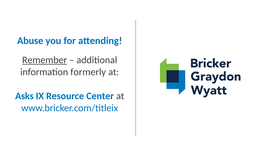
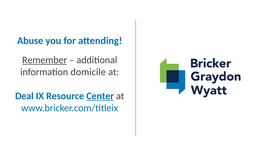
formerly: formerly -> domicile
Asks: Asks -> Deal
Center underline: none -> present
